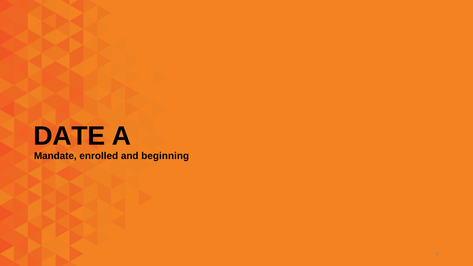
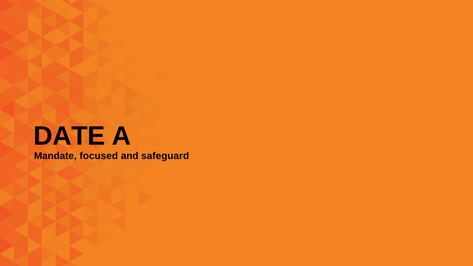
enrolled: enrolled -> focused
beginning: beginning -> safeguard
